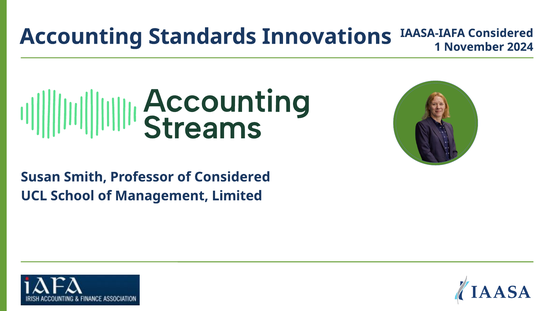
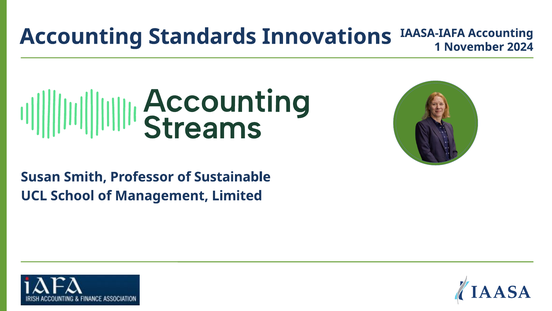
IAASA-IAFA Considered: Considered -> Accounting
of Considered: Considered -> Sustainable
